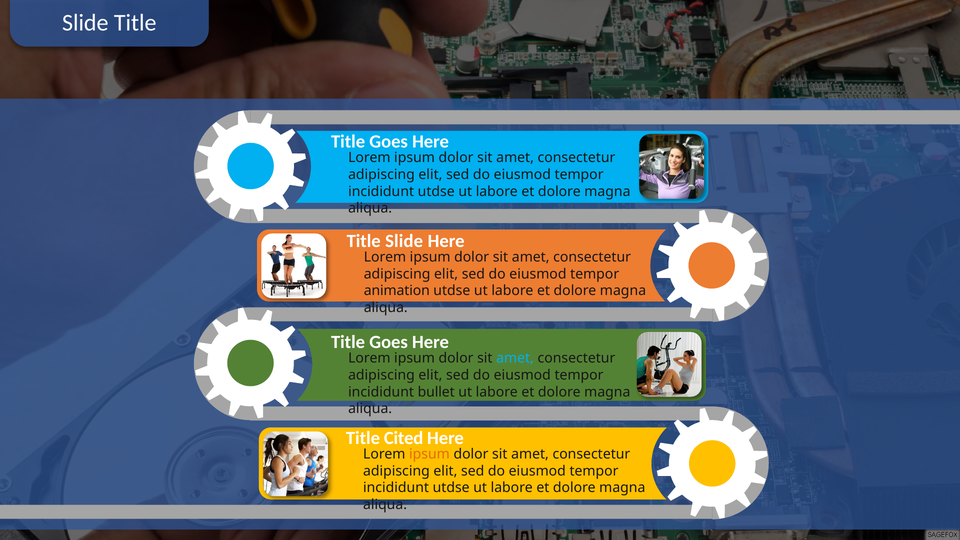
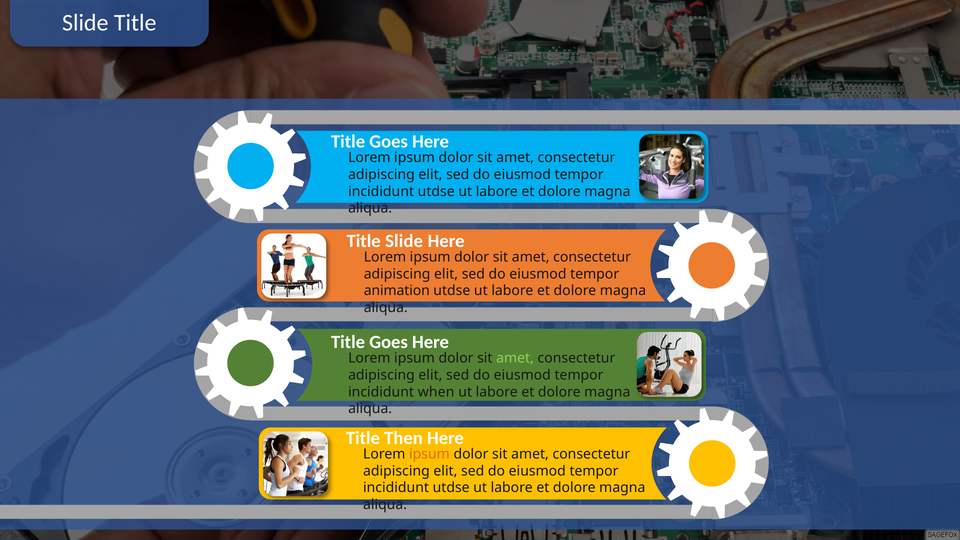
amet at (515, 358) colour: light blue -> light green
bullet: bullet -> when
Cited: Cited -> Then
